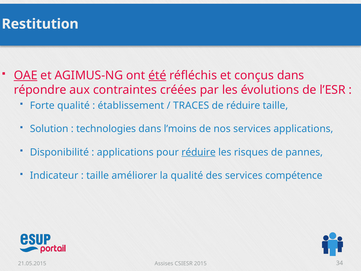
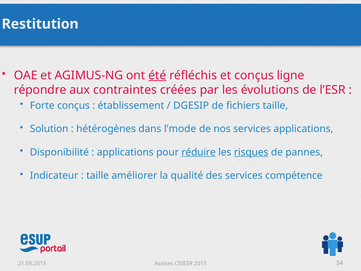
OAE underline: present -> none
conçus dans: dans -> ligne
Forte qualité: qualité -> conçus
TRACES: TRACES -> DGESIP
de réduire: réduire -> fichiers
technologies: technologies -> hétérogènes
l’moins: l’moins -> l’mode
risques underline: none -> present
